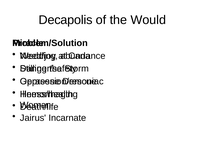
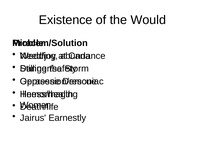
Decapolis: Decapolis -> Existence
Incarnate: Incarnate -> Earnestly
